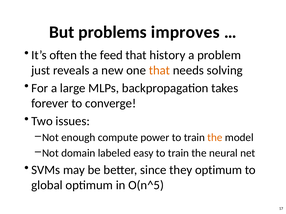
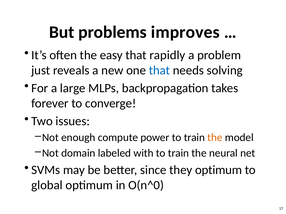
feed: feed -> easy
history: history -> rapidly
that at (159, 70) colour: orange -> blue
easy: easy -> with
O(n^5: O(n^5 -> O(n^0
